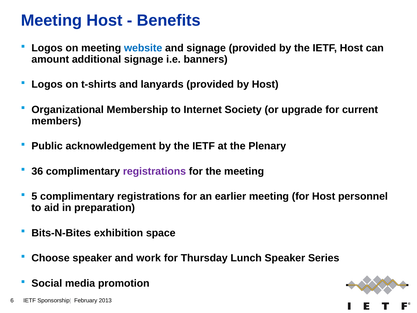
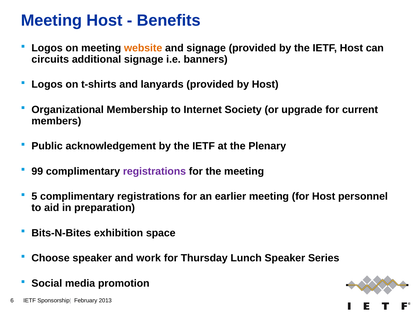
website colour: blue -> orange
amount: amount -> circuits
36: 36 -> 99
